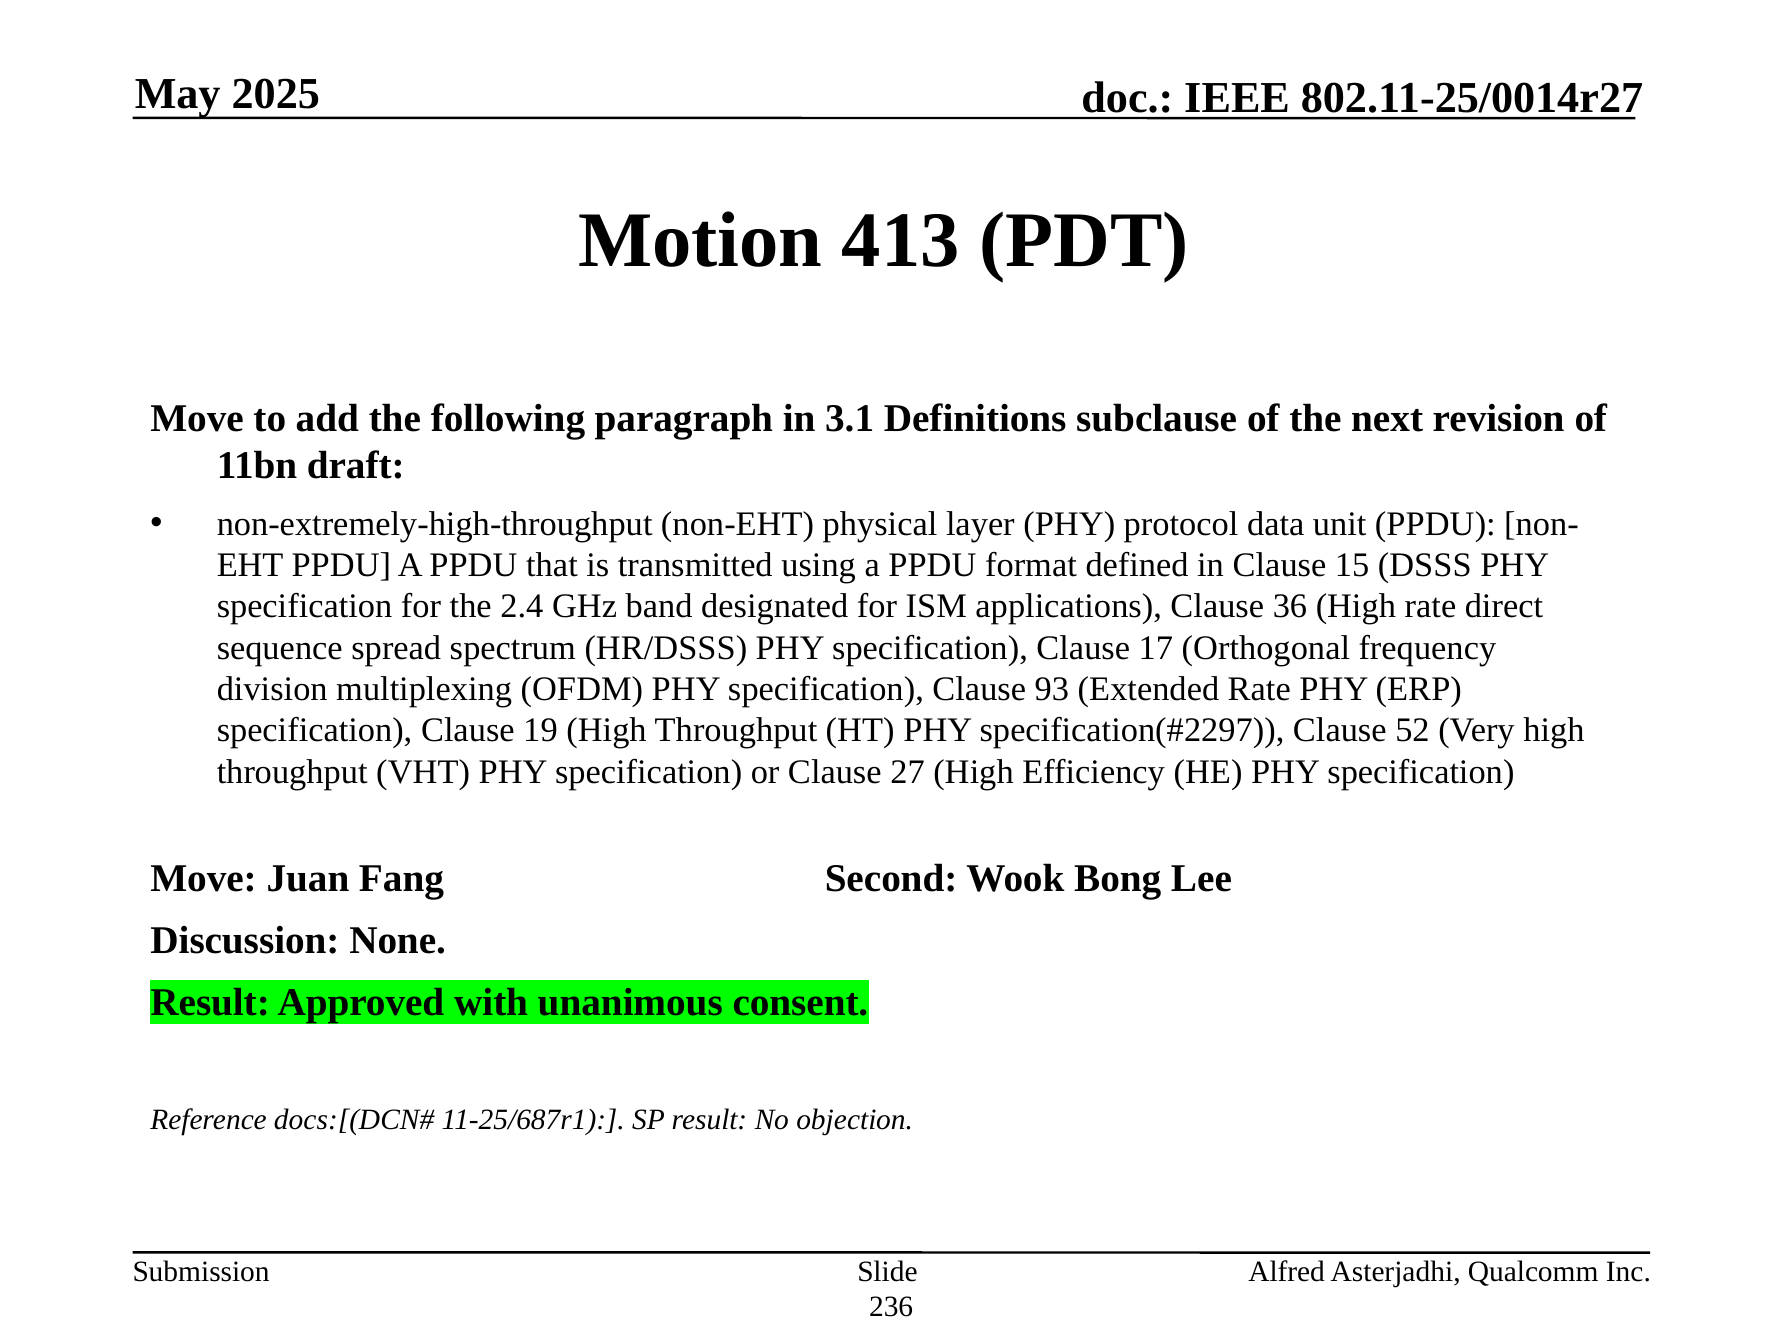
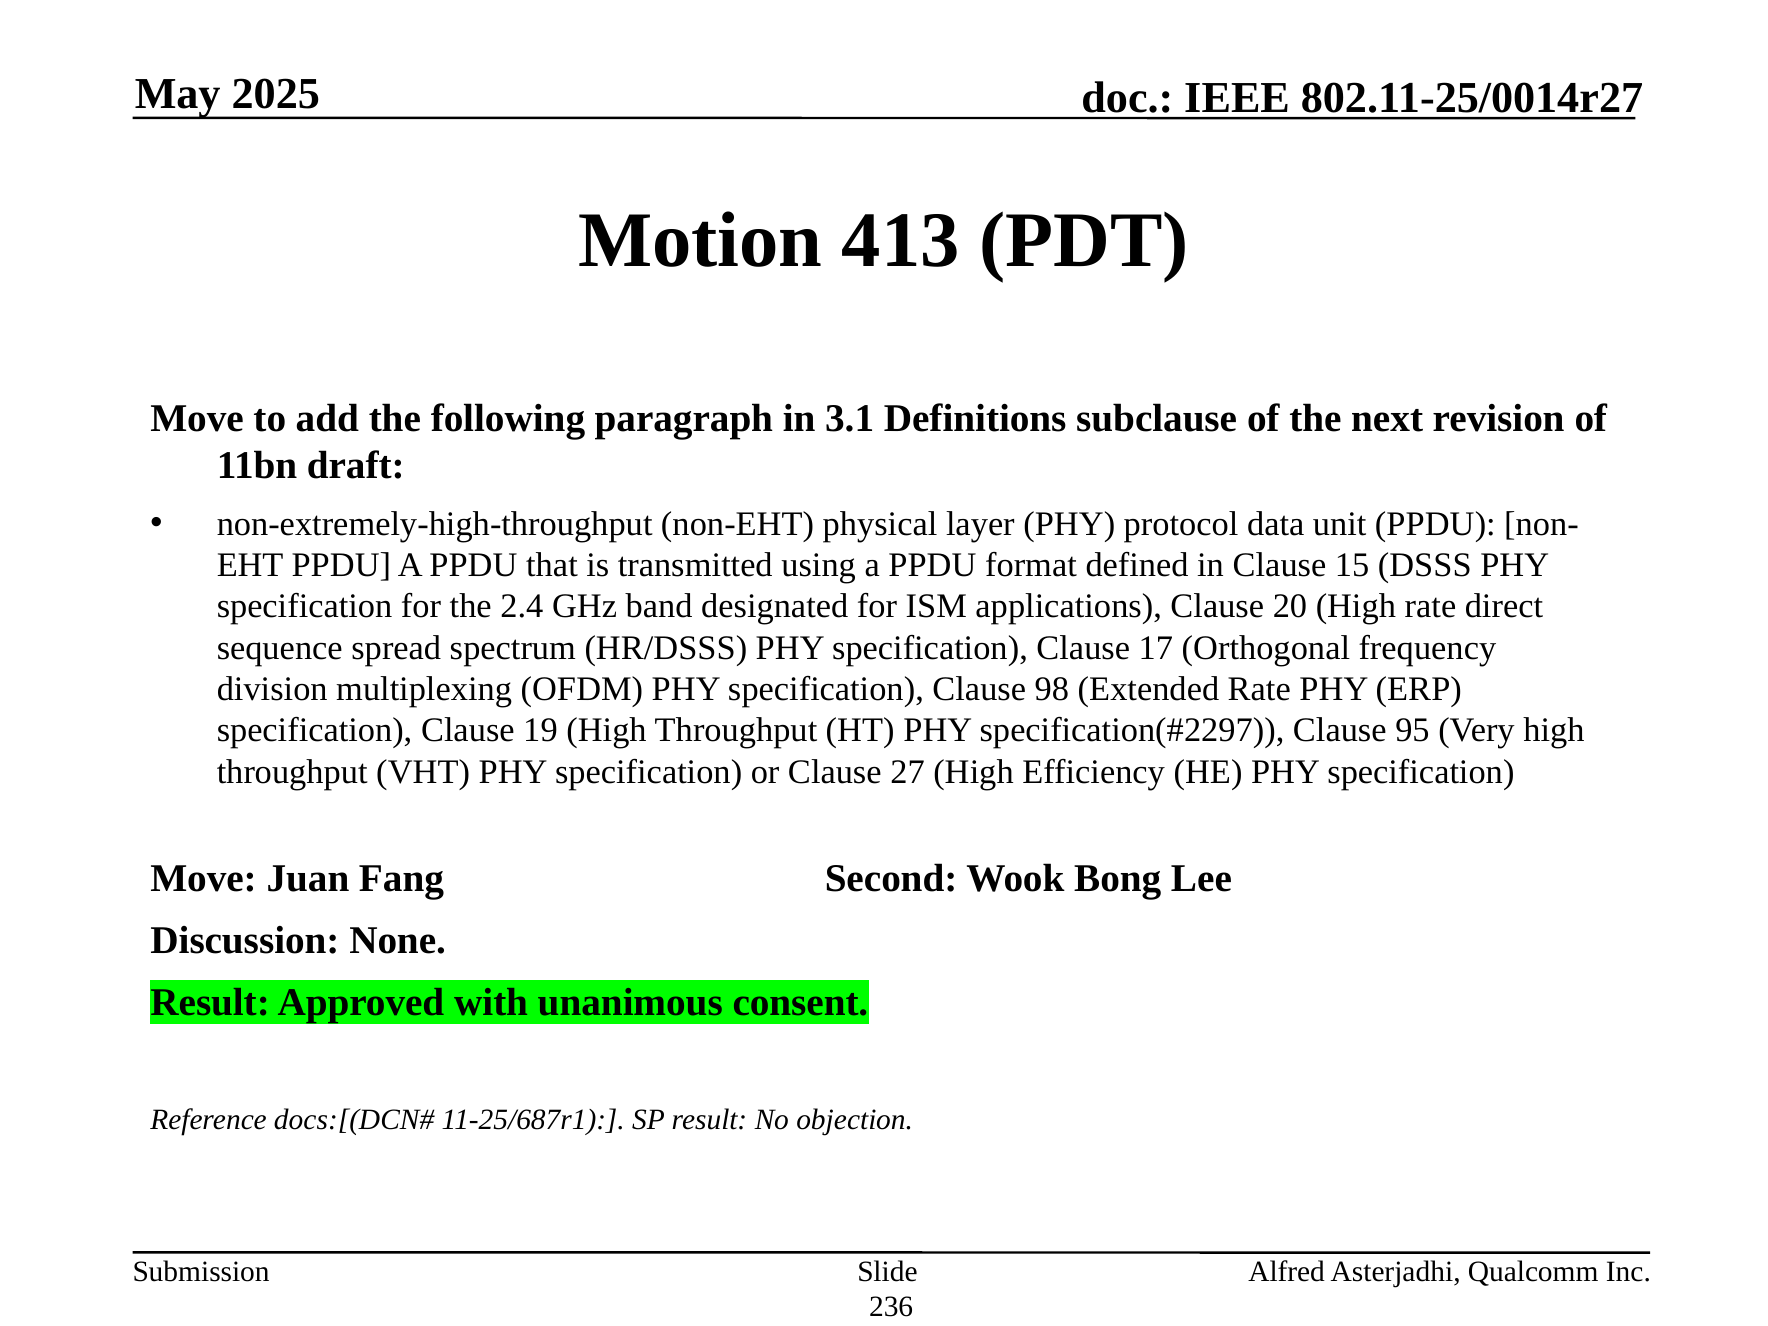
36: 36 -> 20
93: 93 -> 98
52: 52 -> 95
